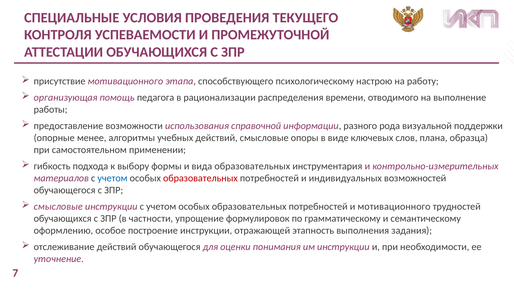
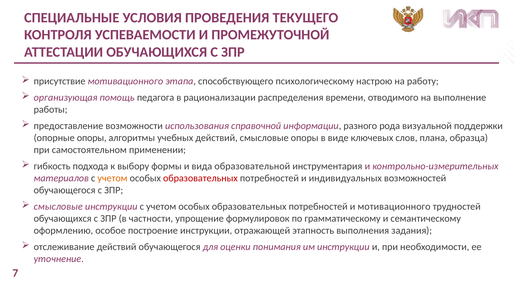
опорные менее: менее -> опоры
вида образовательных: образовательных -> образовательной
учетом at (112, 178) colour: blue -> orange
